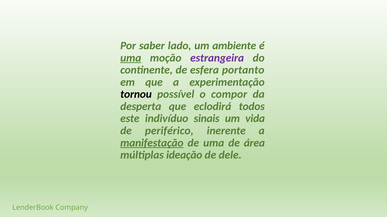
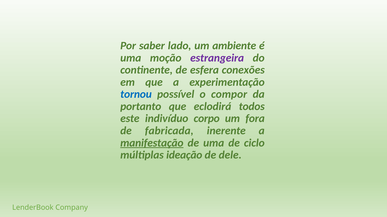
uma at (131, 58) underline: present -> none
portanto: portanto -> conexões
tornou colour: black -> blue
desperta: desperta -> portanto
sinais: sinais -> corpo
vida: vida -> fora
periférico: periférico -> fabricada
área: área -> ciclo
